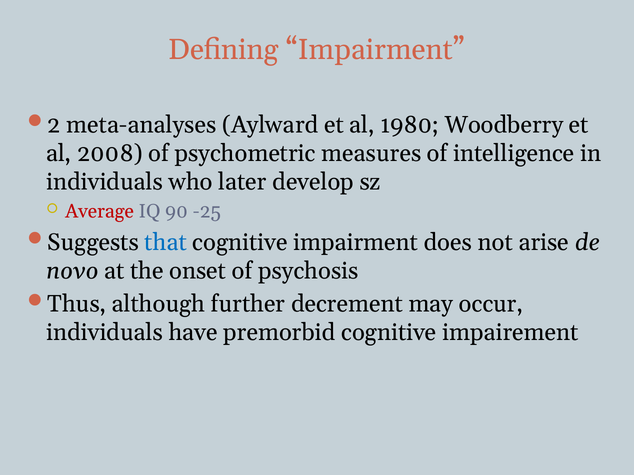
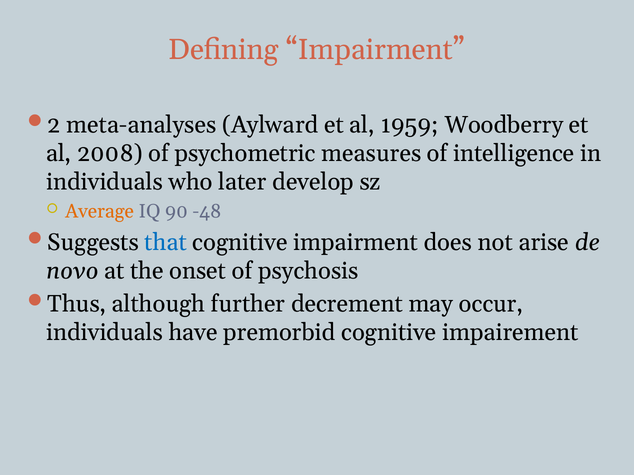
1980: 1980 -> 1959
Average colour: red -> orange
-25: -25 -> -48
